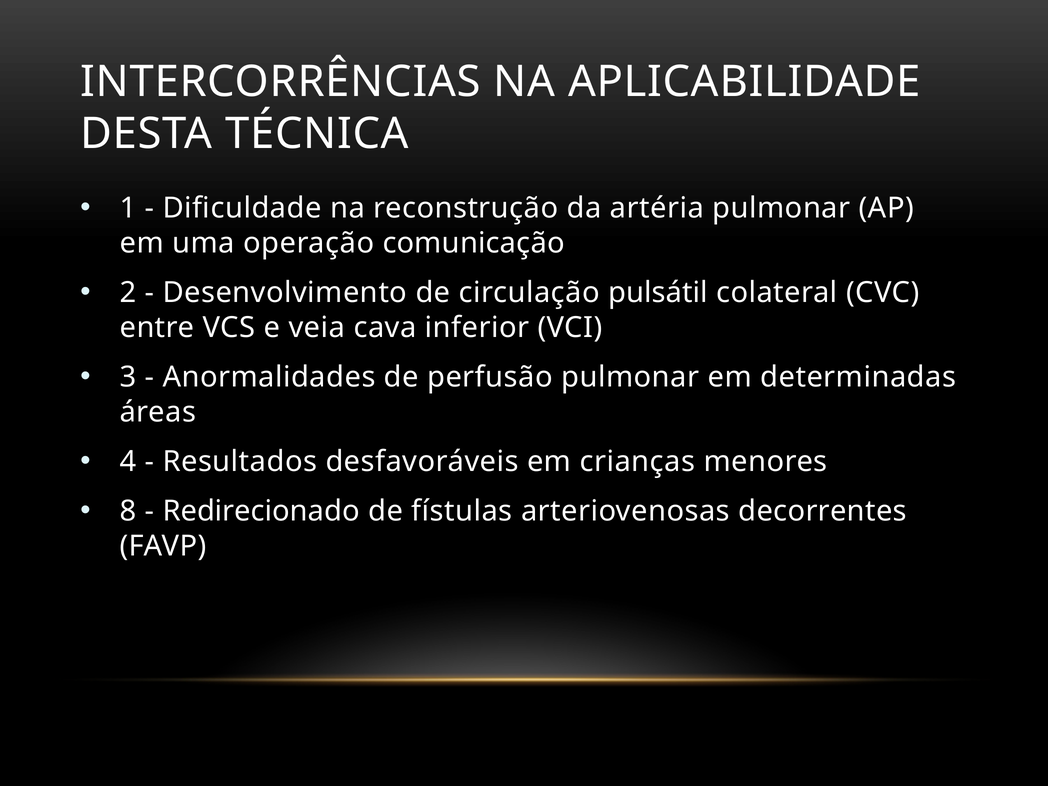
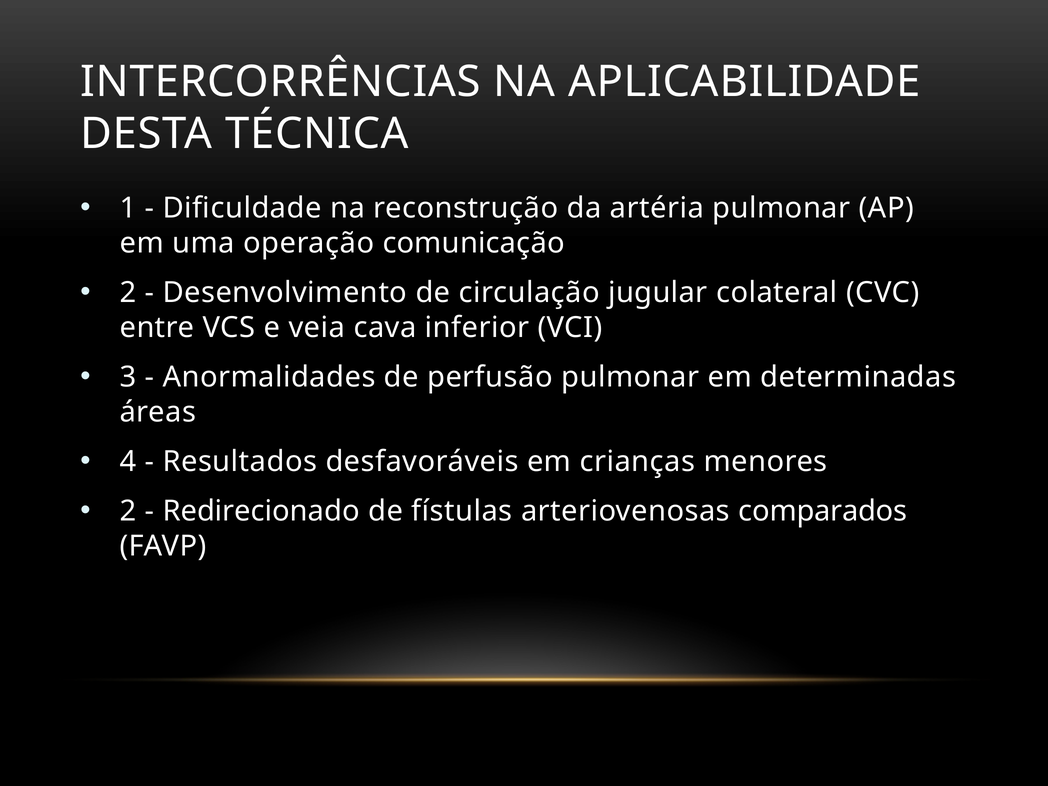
pulsátil: pulsátil -> jugular
8 at (128, 511): 8 -> 2
decorrentes: decorrentes -> comparados
